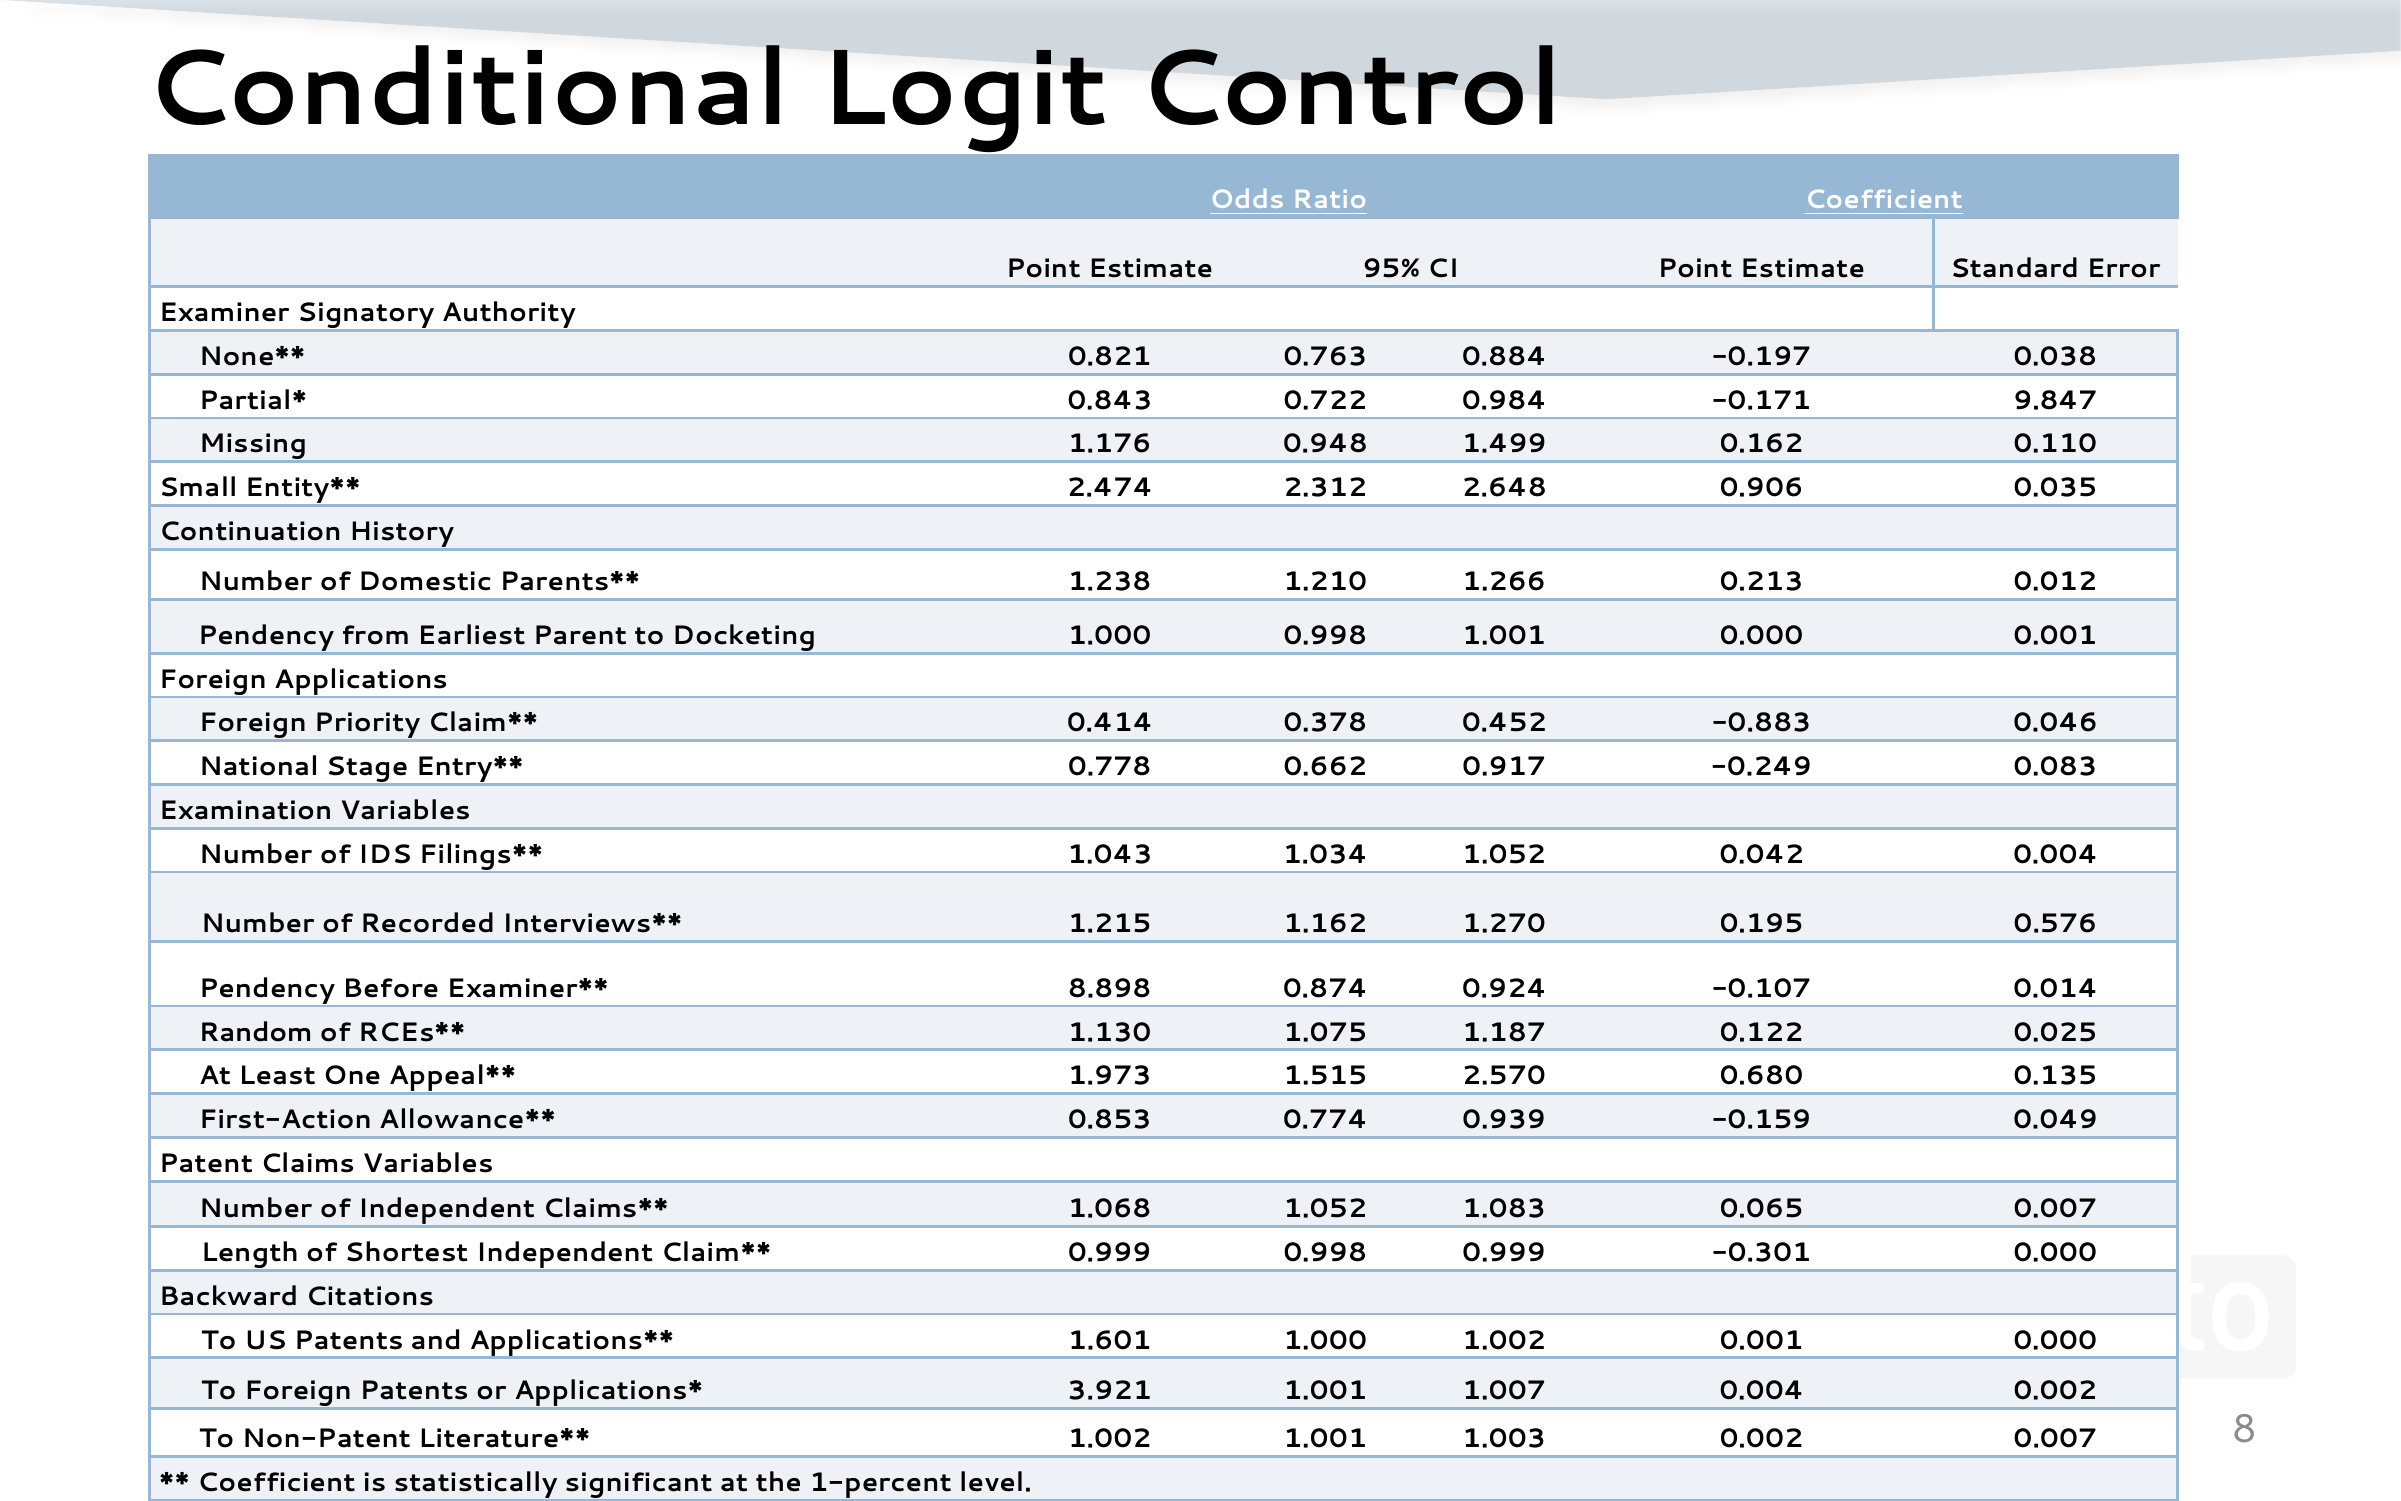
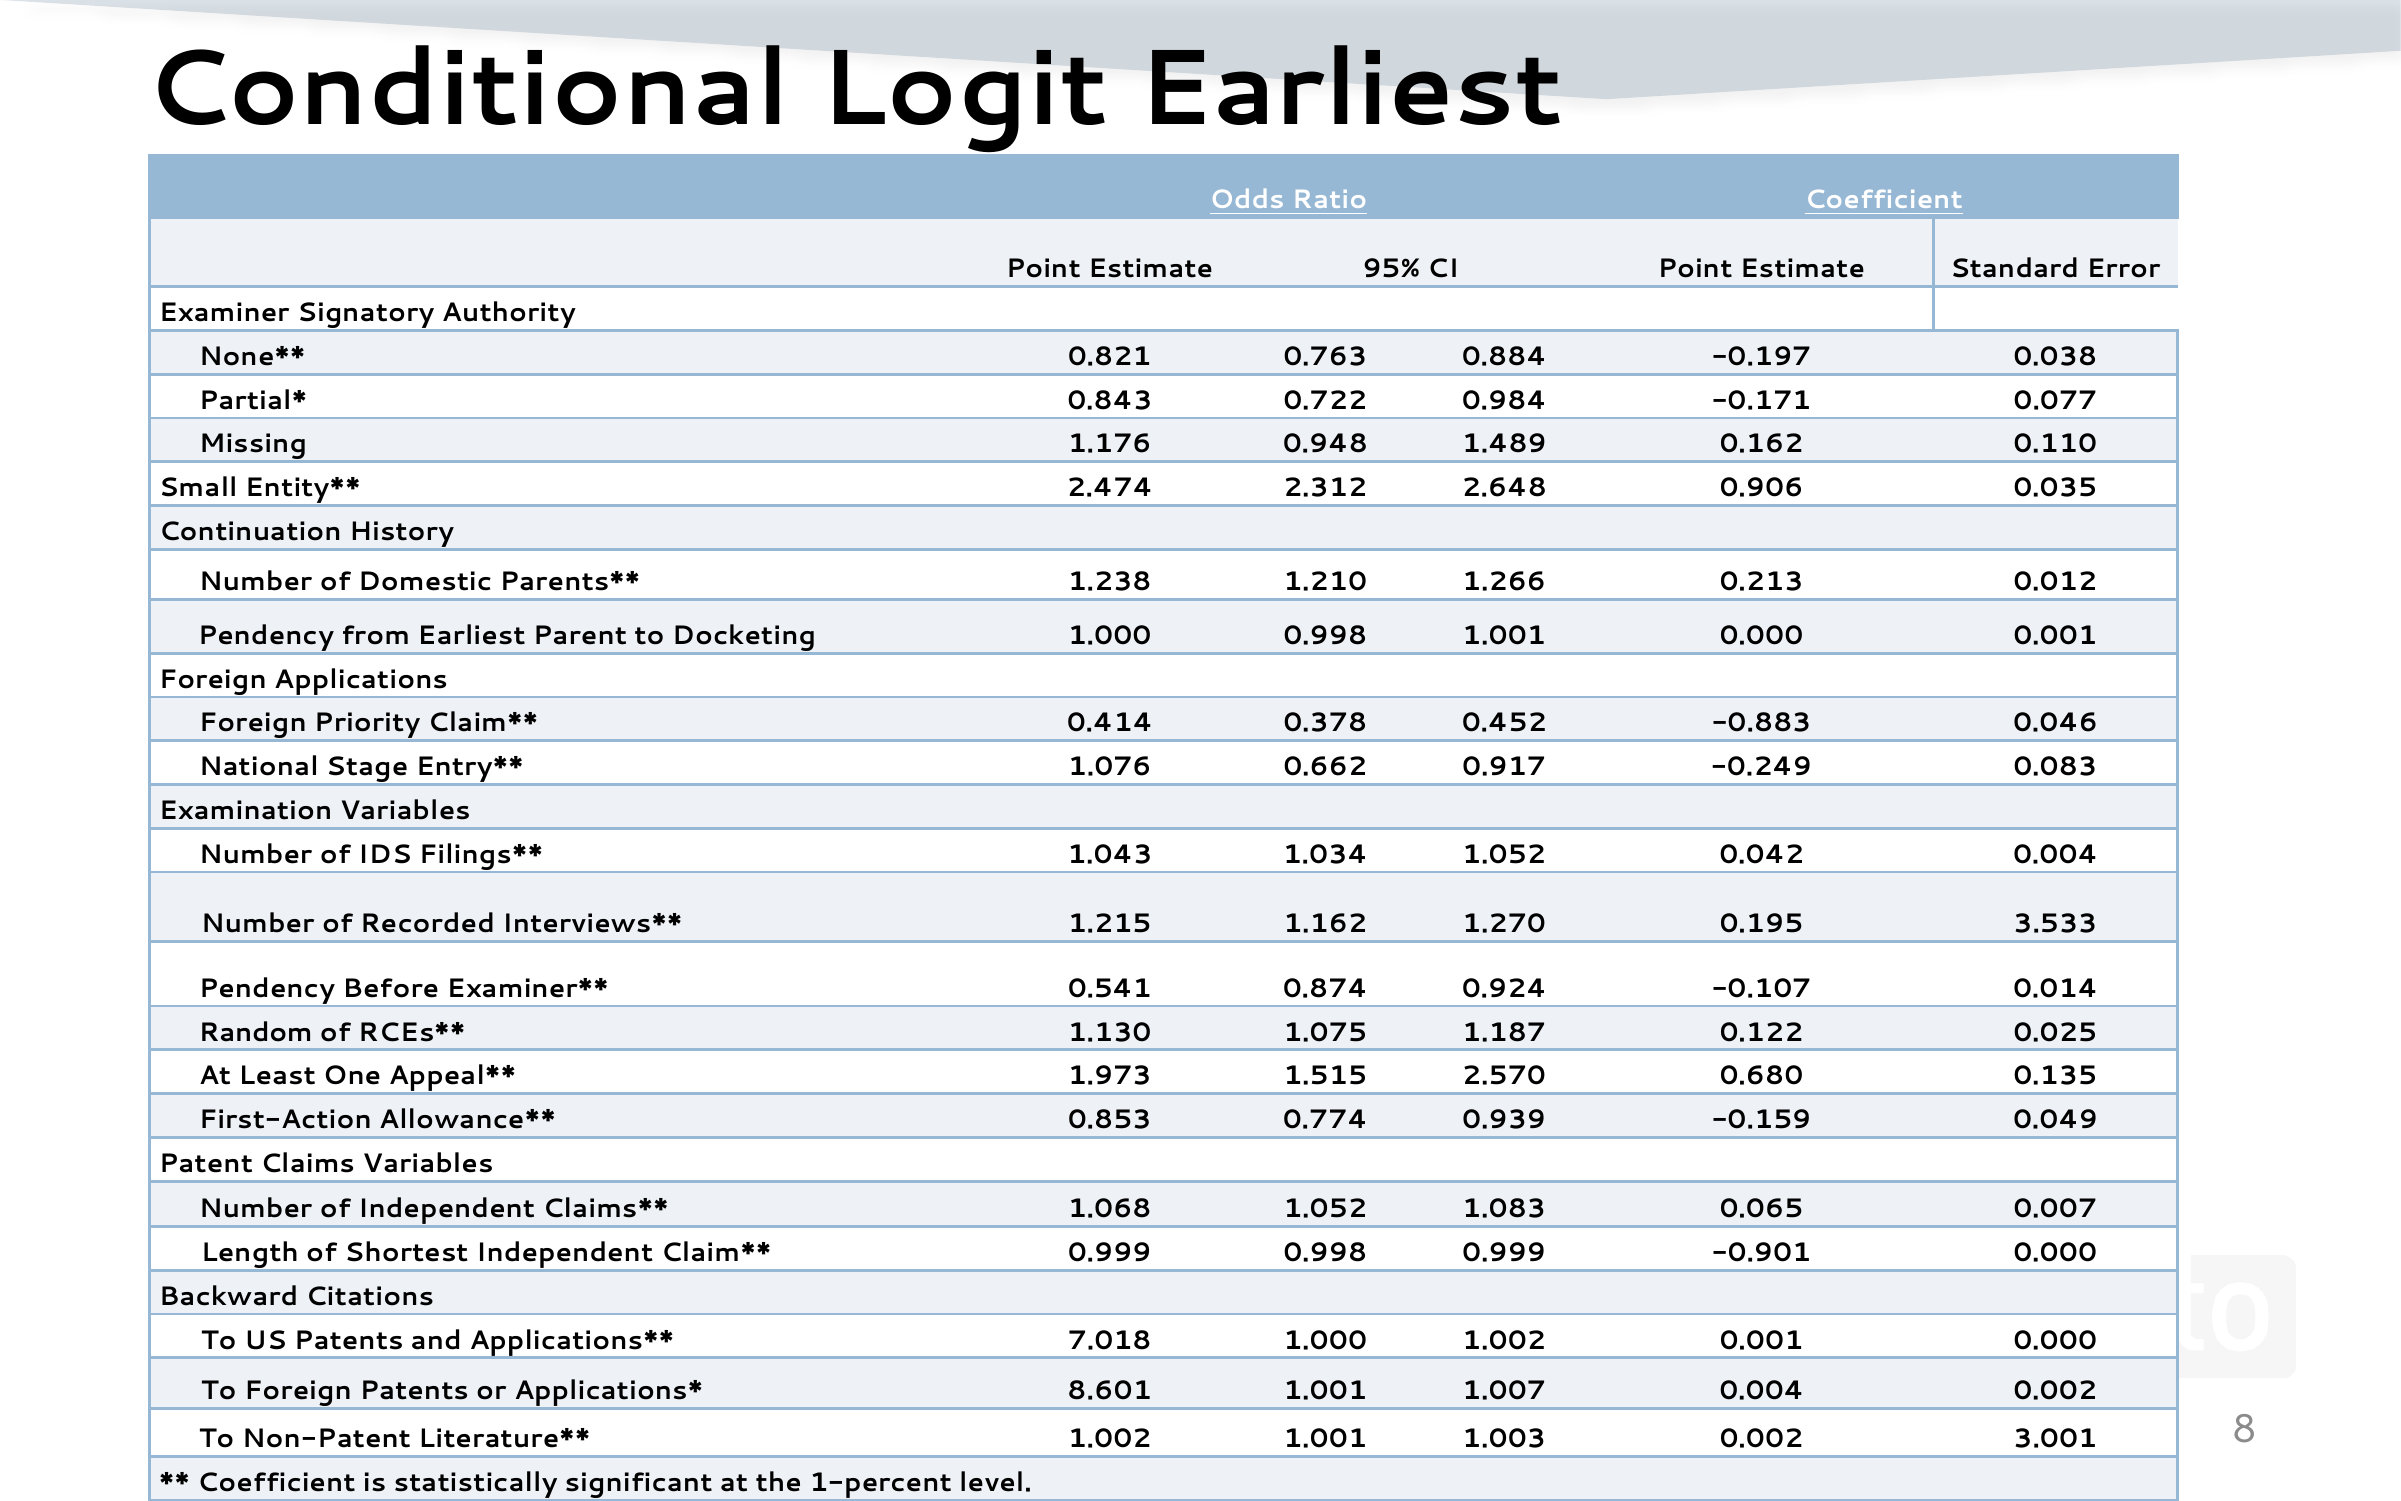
Logit Control: Control -> Earliest
9.847: 9.847 -> 0.077
1.499: 1.499 -> 1.489
0.778: 0.778 -> 1.076
0.576: 0.576 -> 3.533
8.898: 8.898 -> 0.541
-0.301: -0.301 -> -0.901
1.601: 1.601 -> 7.018
3.921: 3.921 -> 8.601
0.002 0.007: 0.007 -> 3.001
